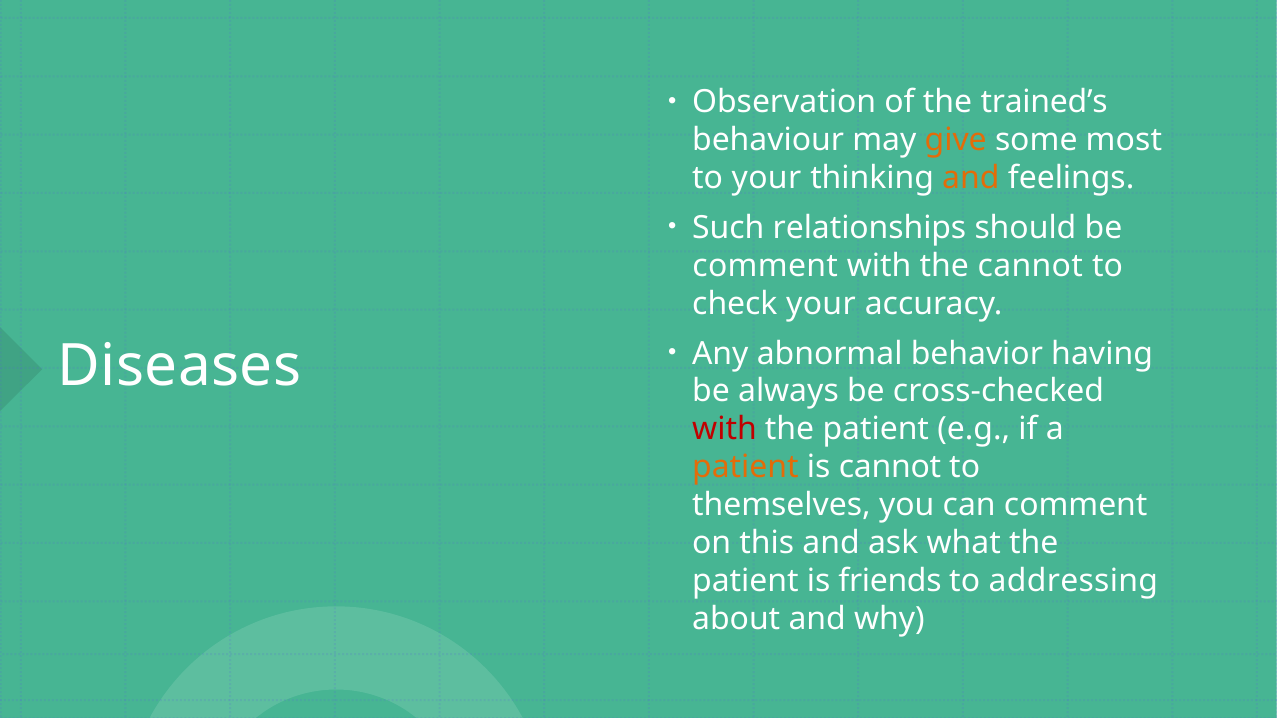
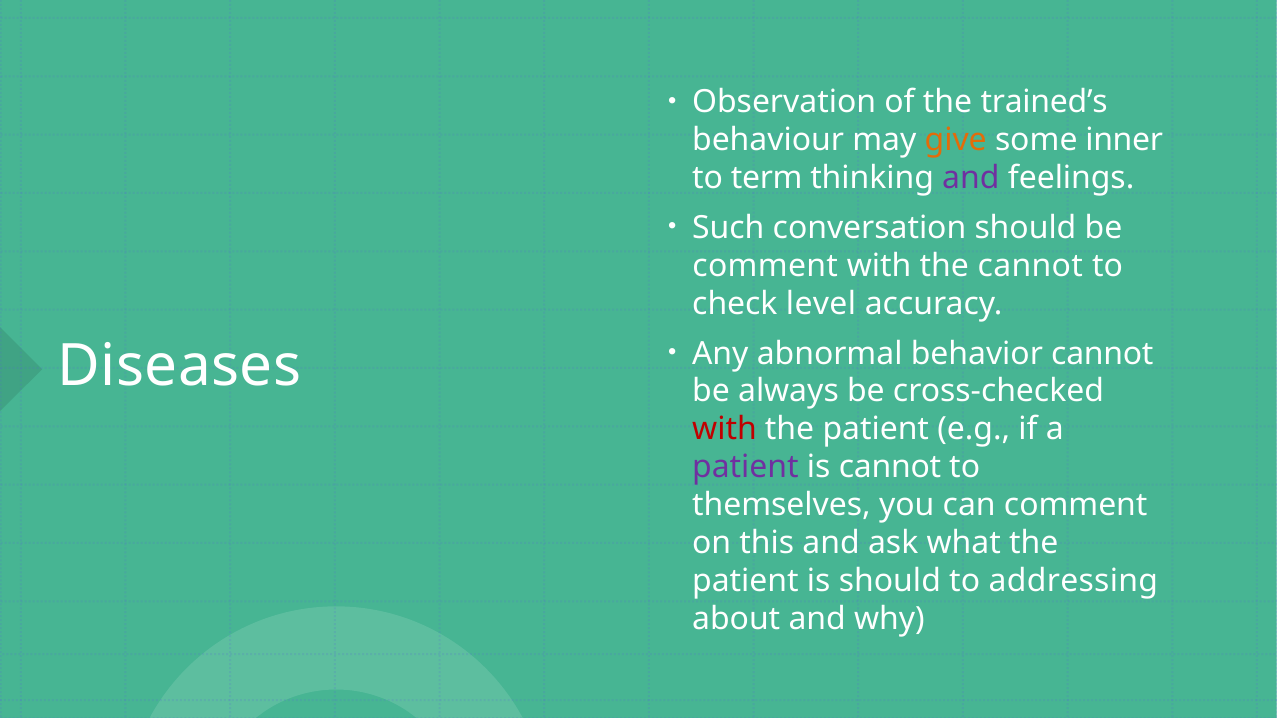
most: most -> inner
to your: your -> term
and at (971, 178) colour: orange -> purple
relationships: relationships -> conversation
check your: your -> level
behavior having: having -> cannot
patient at (745, 467) colour: orange -> purple
is friends: friends -> should
